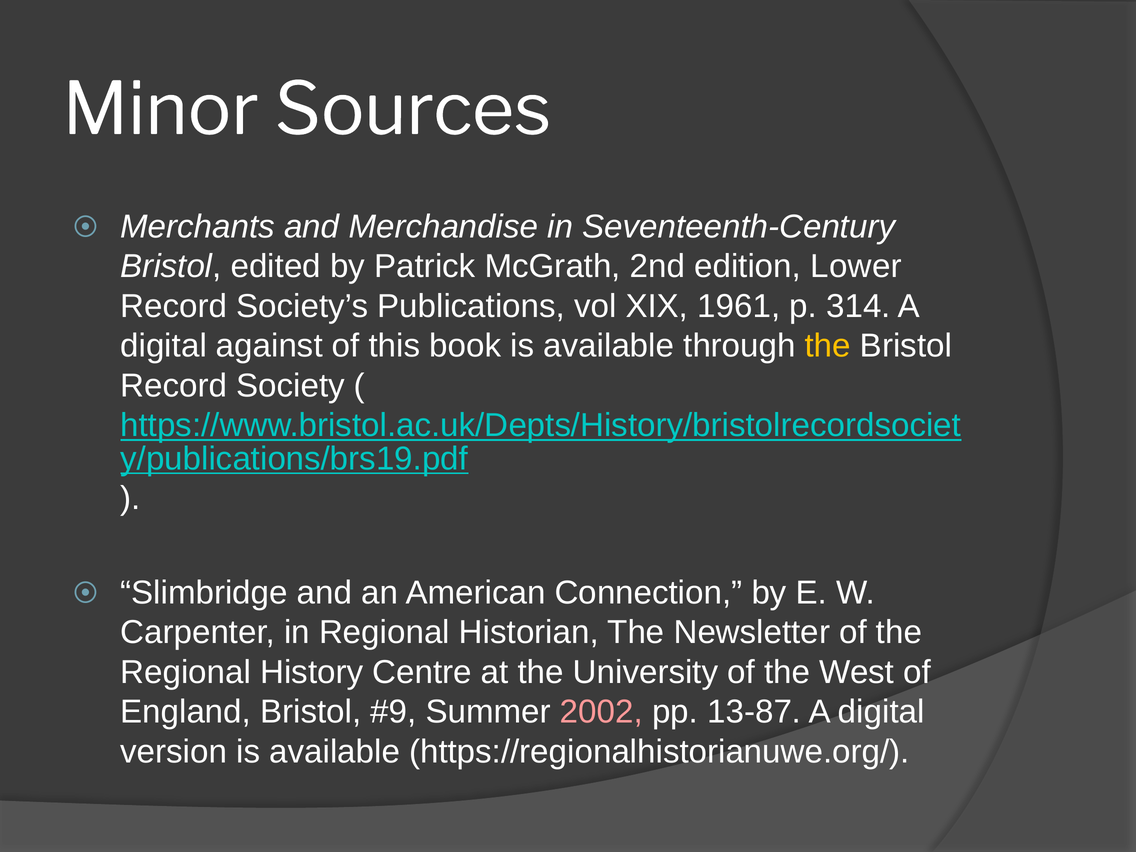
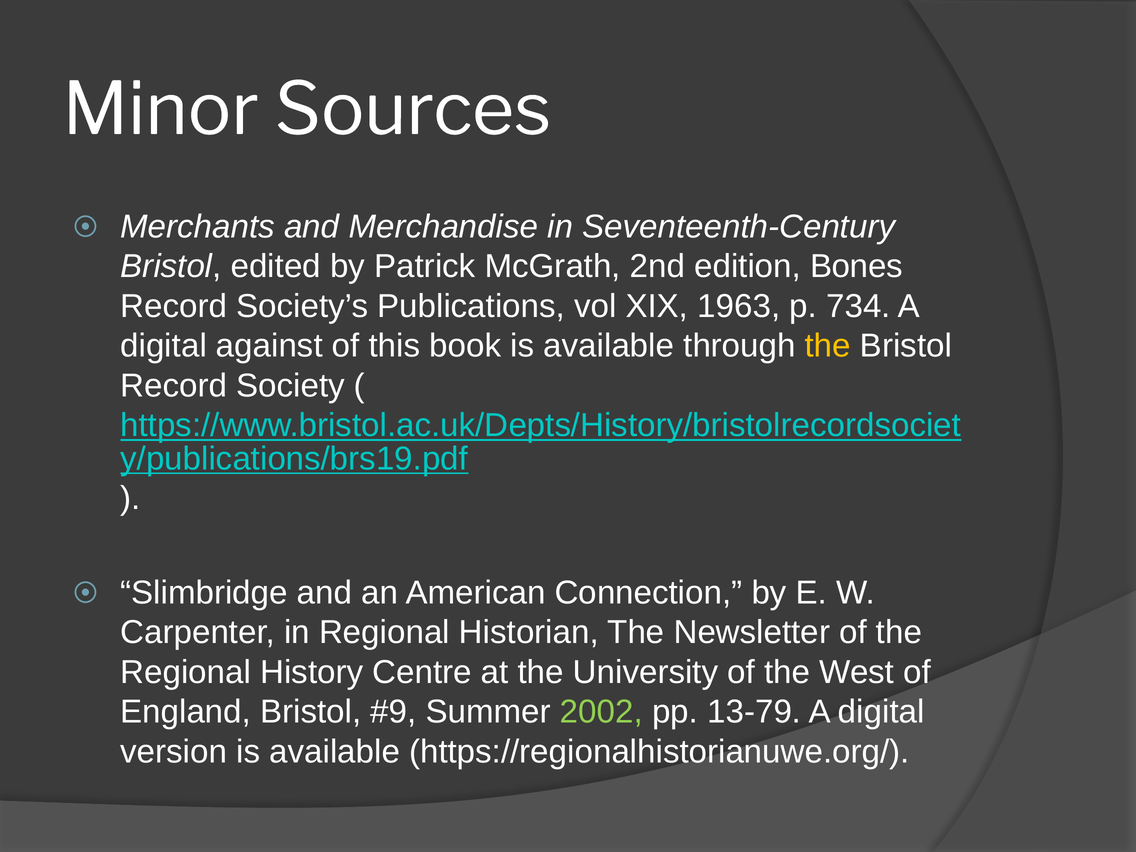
Lower: Lower -> Bones
1961: 1961 -> 1963
314: 314 -> 734
2002 colour: pink -> light green
13-87: 13-87 -> 13-79
